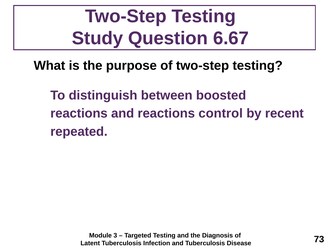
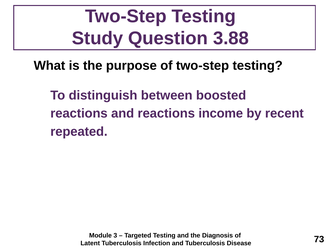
6.67: 6.67 -> 3.88
control: control -> income
